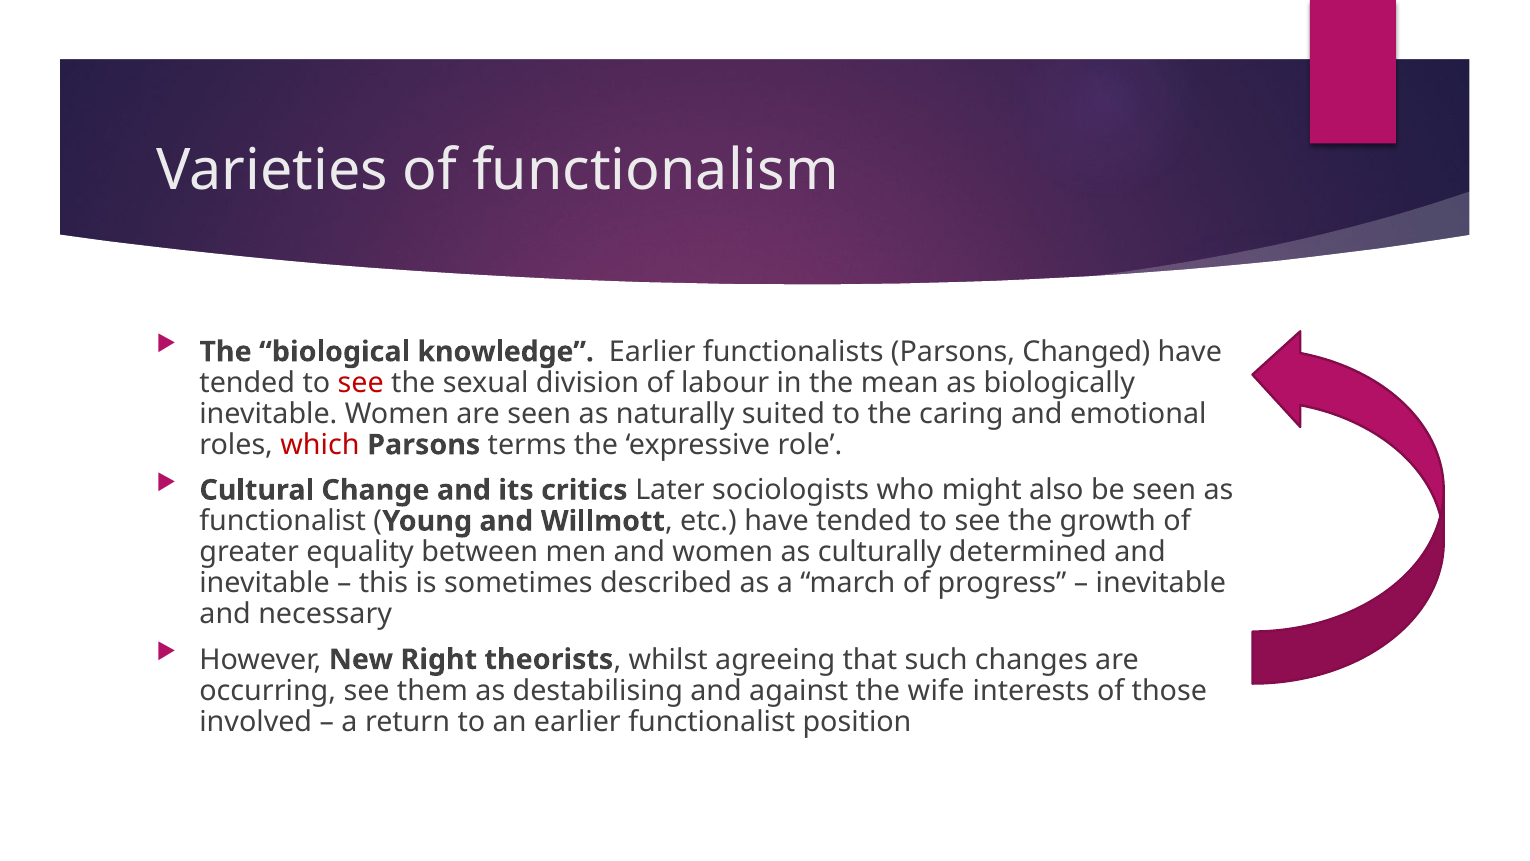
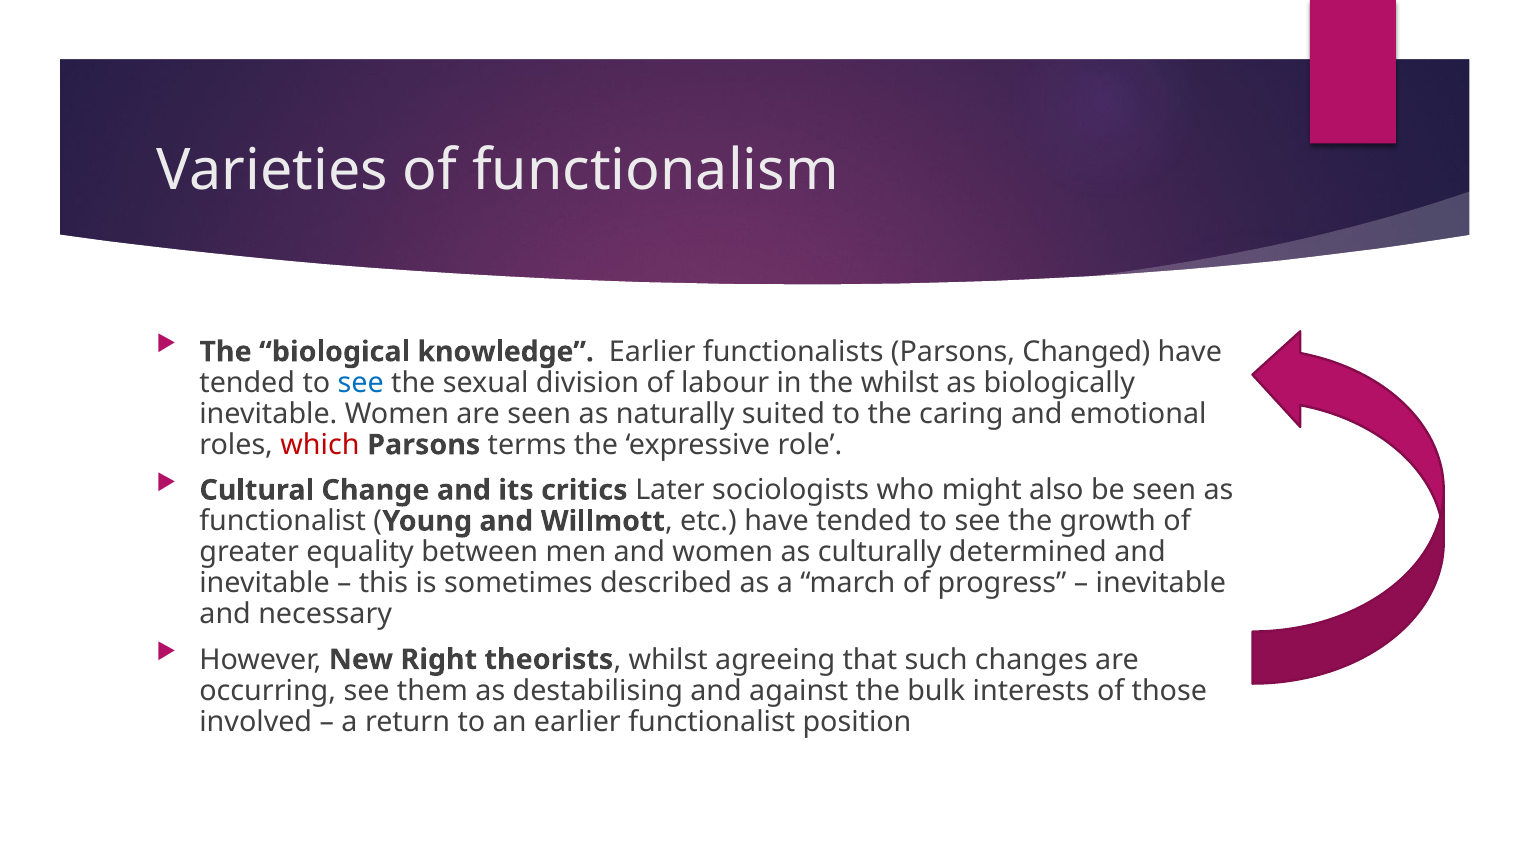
see at (361, 383) colour: red -> blue
the mean: mean -> whilst
wife: wife -> bulk
